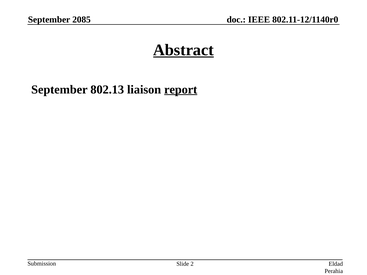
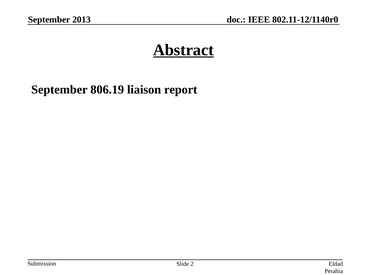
2085: 2085 -> 2013
802.13: 802.13 -> 806.19
report underline: present -> none
